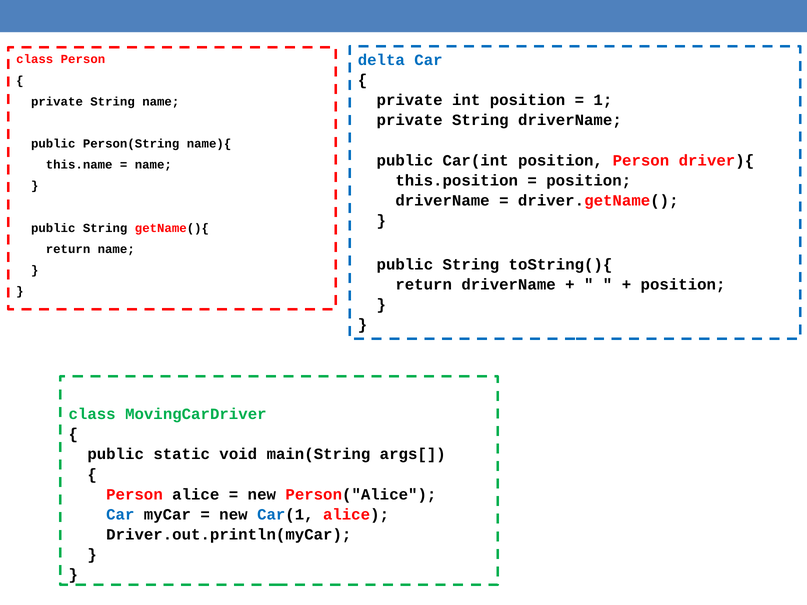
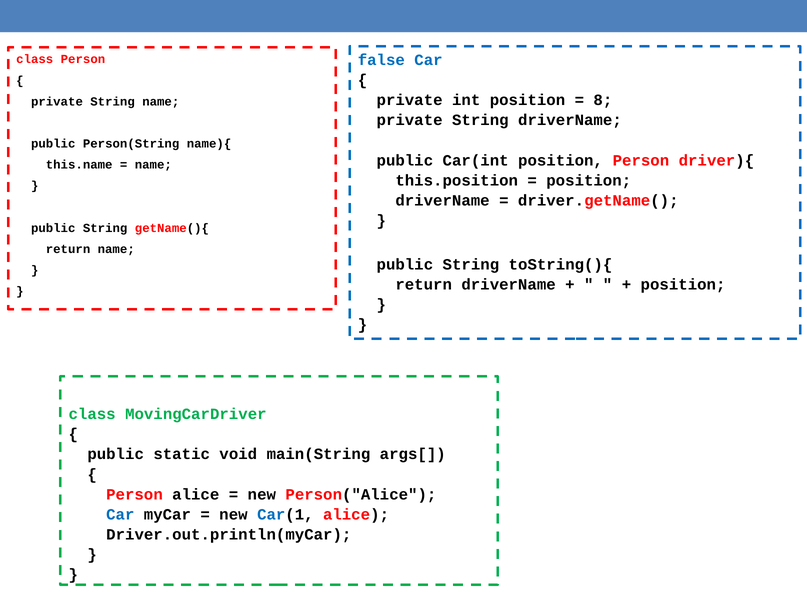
delta: delta -> false
1: 1 -> 8
